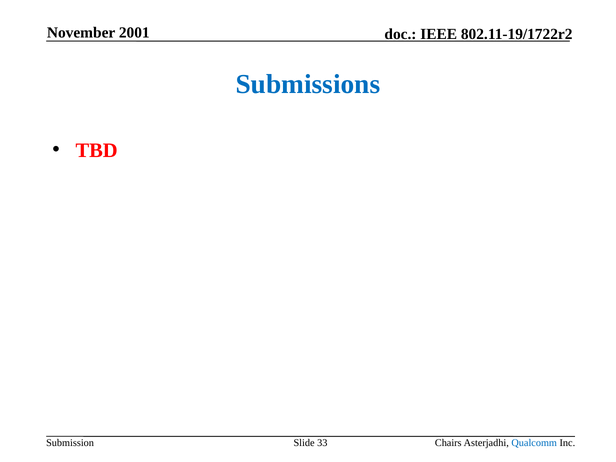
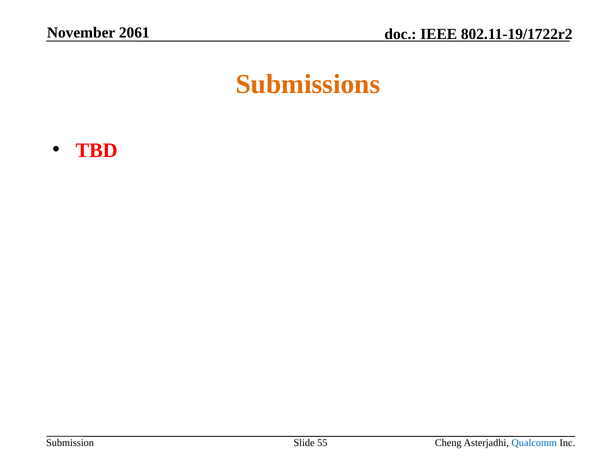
2001: 2001 -> 2061
Submissions colour: blue -> orange
33: 33 -> 55
Chairs: Chairs -> Cheng
